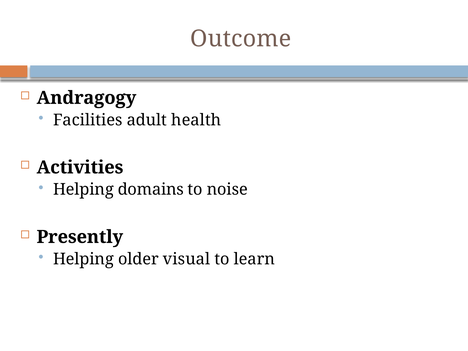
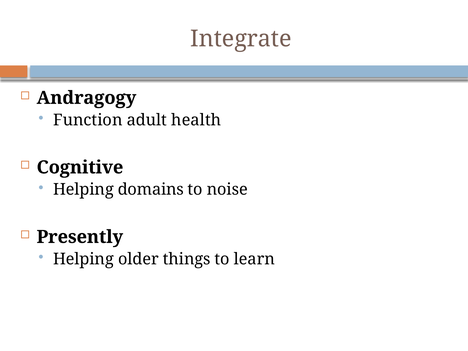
Outcome: Outcome -> Integrate
Facilities: Facilities -> Function
Activities: Activities -> Cognitive
visual: visual -> things
